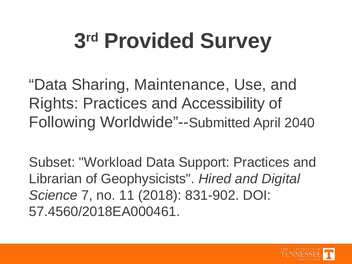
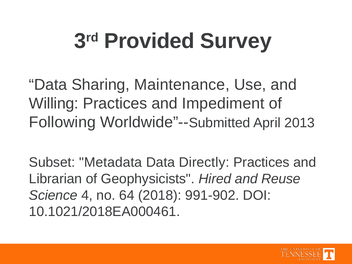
Rights: Rights -> Willing
Accessibility: Accessibility -> Impediment
2040: 2040 -> 2013
Workload: Workload -> Metadata
Support: Support -> Directly
Digital: Digital -> Reuse
7: 7 -> 4
11: 11 -> 64
831-902: 831-902 -> 991-902
57.4560/2018EA000461: 57.4560/2018EA000461 -> 10.1021/2018EA000461
